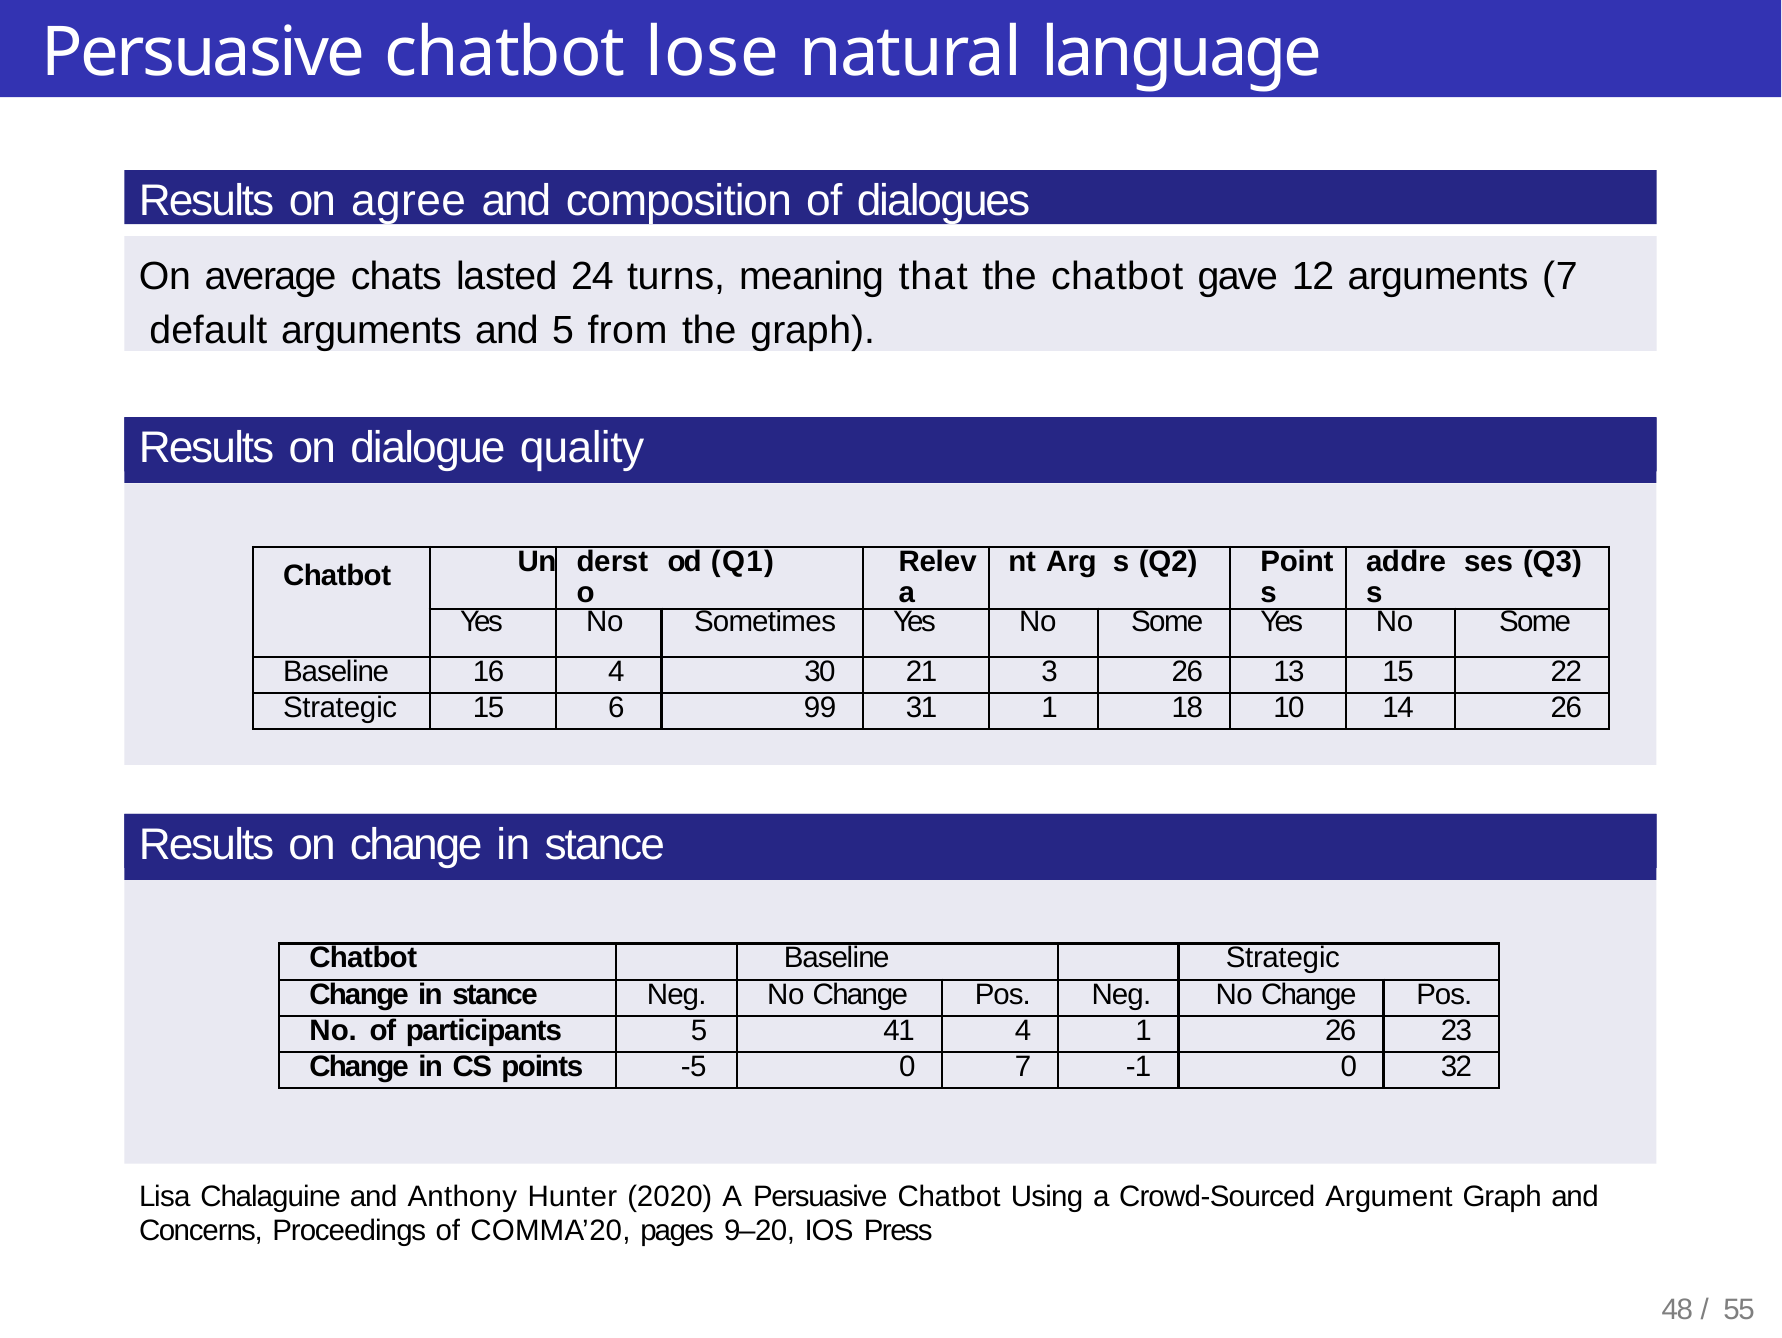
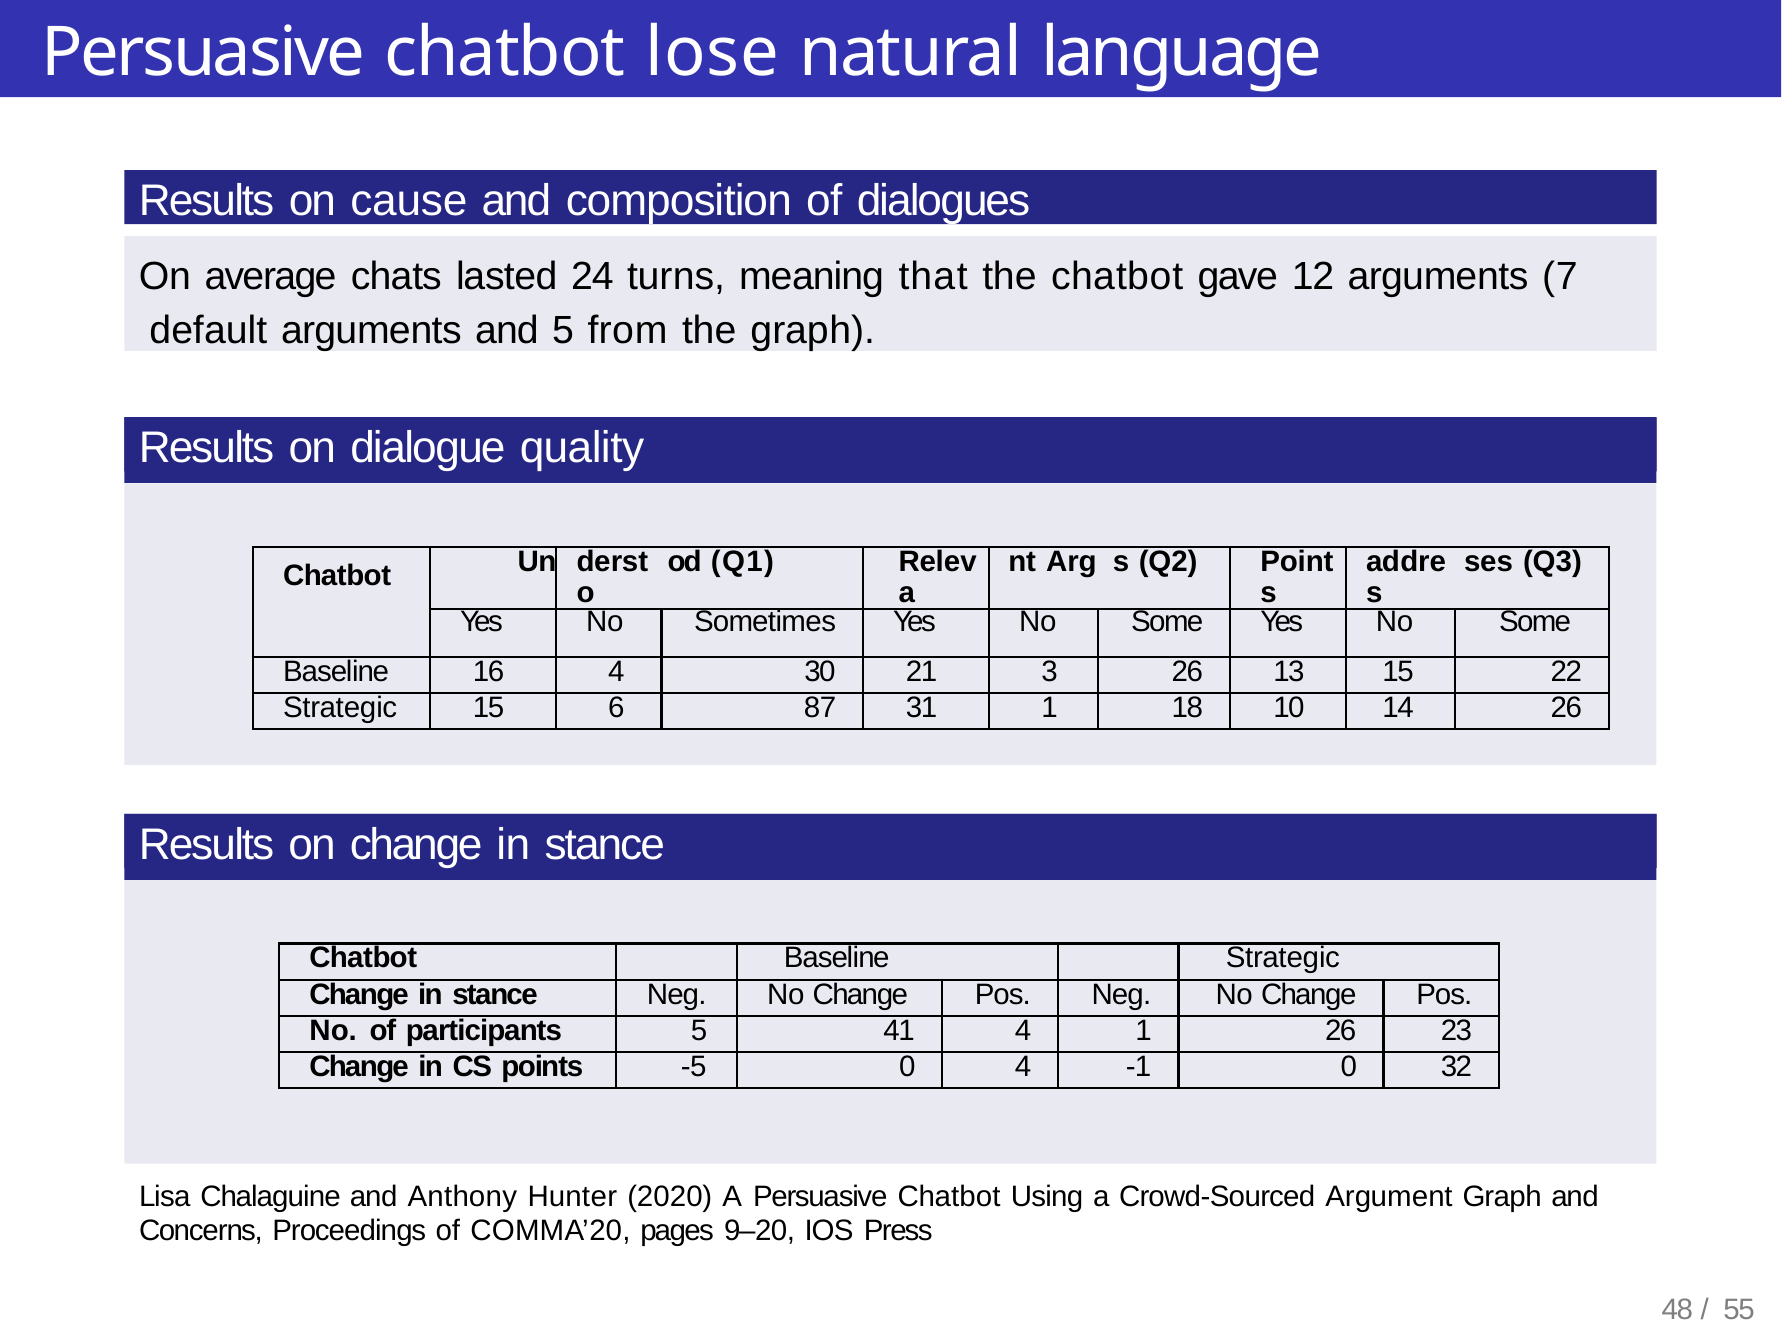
agree: agree -> cause
99: 99 -> 87
0 7: 7 -> 4
